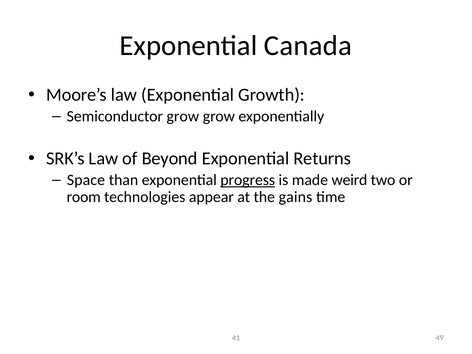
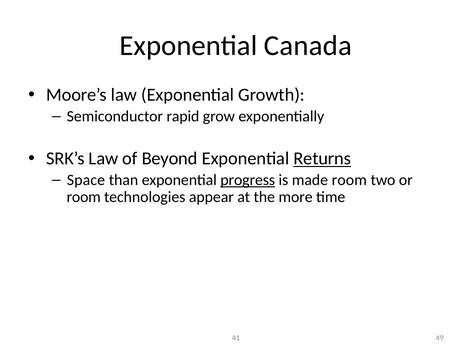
Semiconductor grow: grow -> rapid
Returns underline: none -> present
made weird: weird -> room
gains: gains -> more
